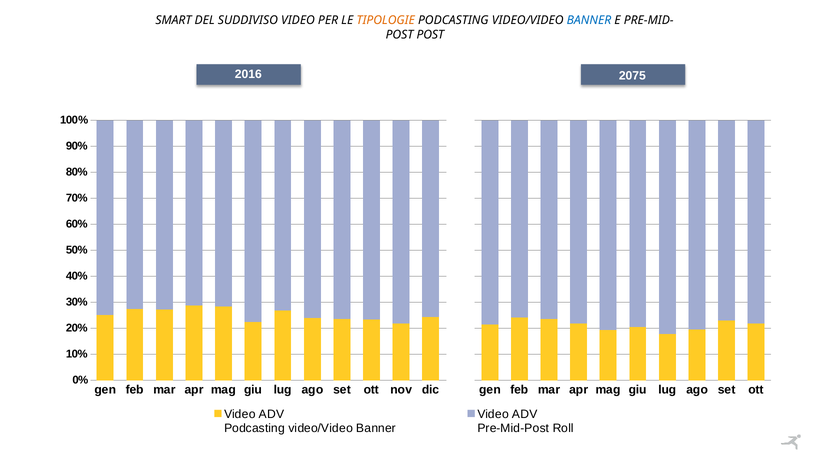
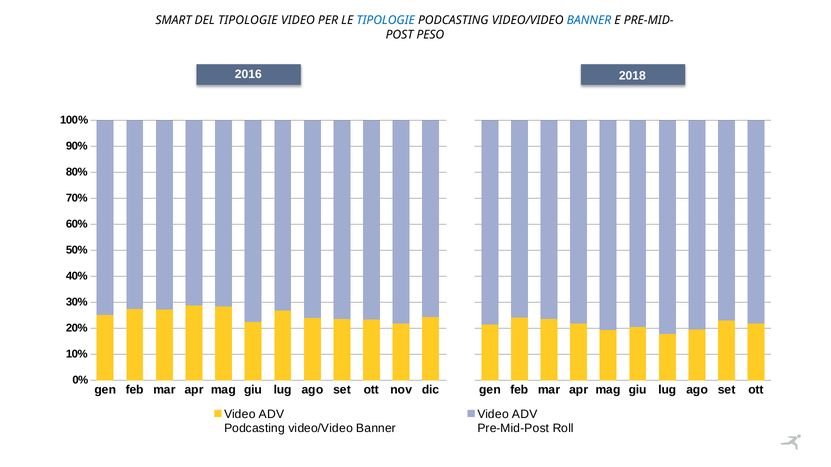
DEL SUDDIVISO: SUDDIVISO -> TIPOLOGIE
TIPOLOGIE at (386, 20) colour: orange -> blue
POST at (430, 35): POST -> PESO
2075: 2075 -> 2018
